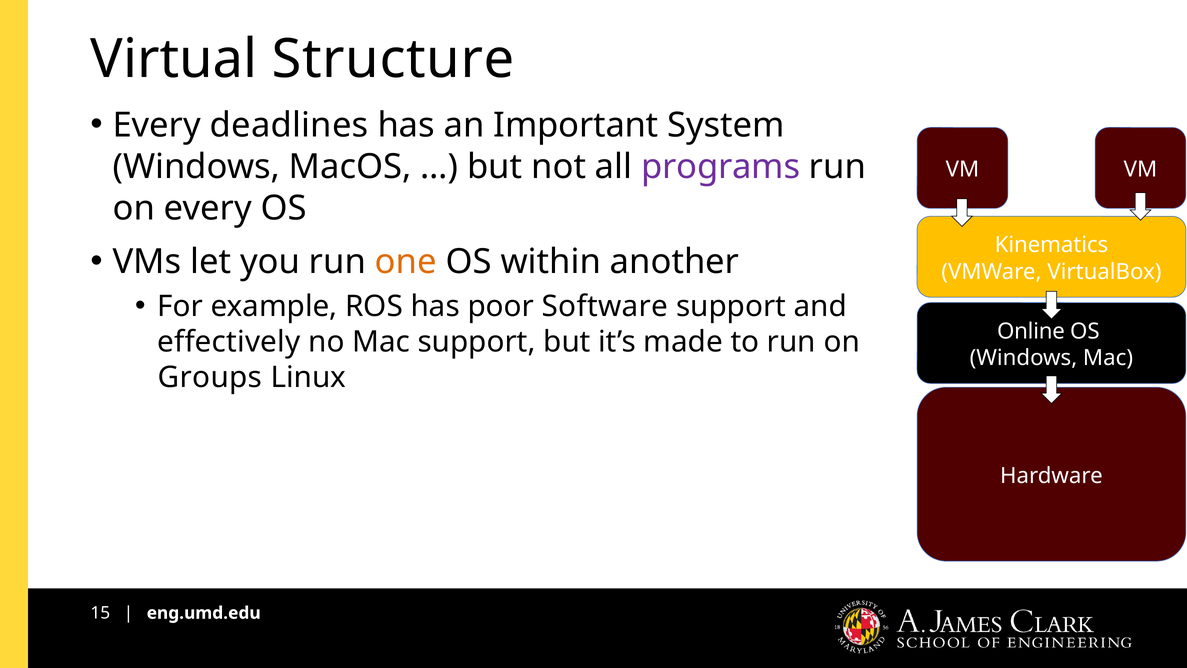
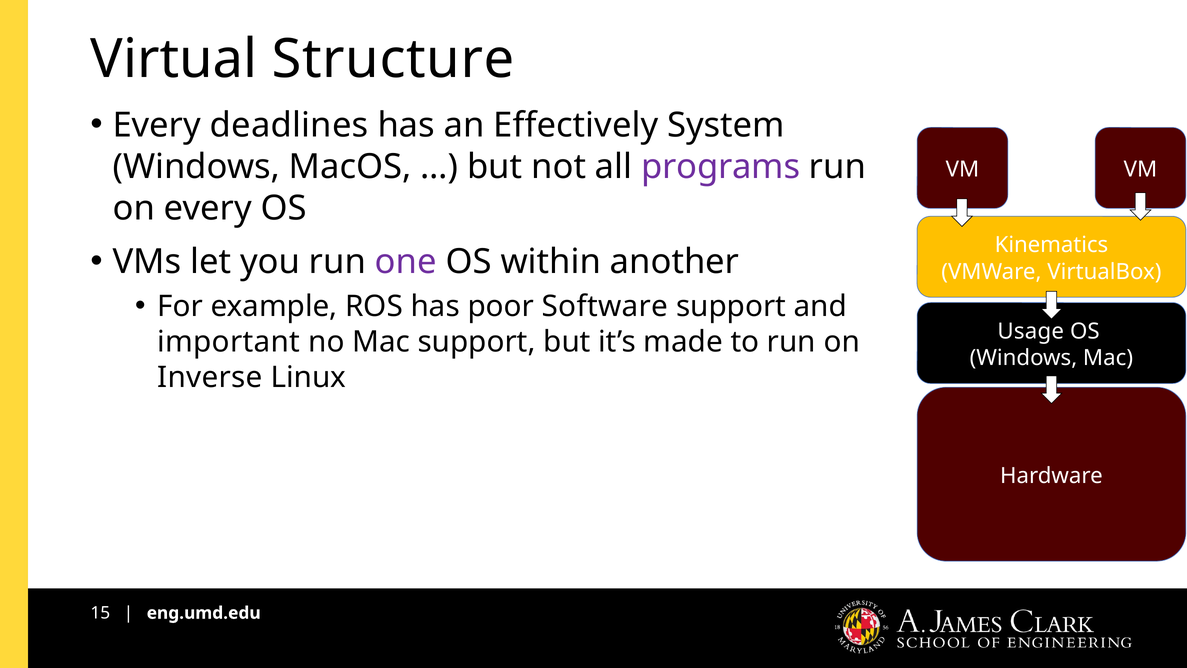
Important: Important -> Effectively
one colour: orange -> purple
Online: Online -> Usage
effectively: effectively -> important
Groups: Groups -> Inverse
